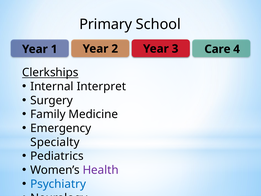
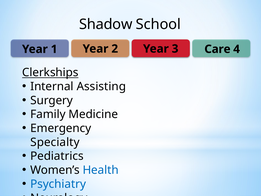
Primary: Primary -> Shadow
Interpret: Interpret -> Assisting
Health colour: purple -> blue
